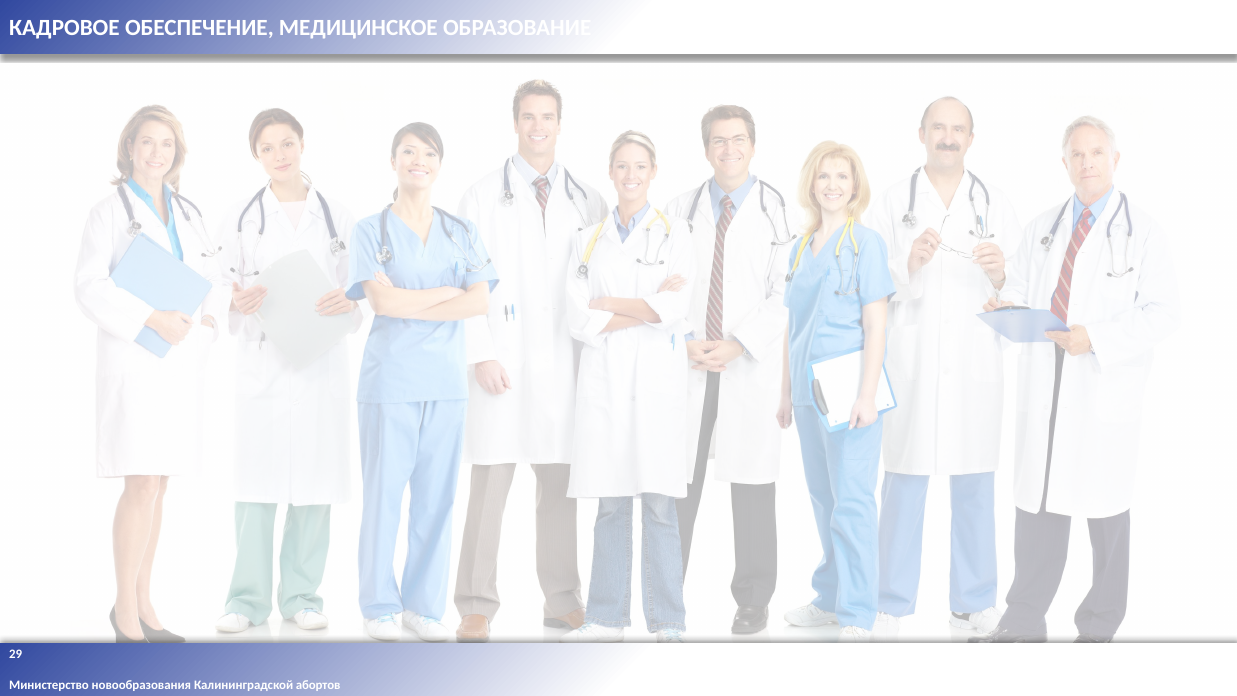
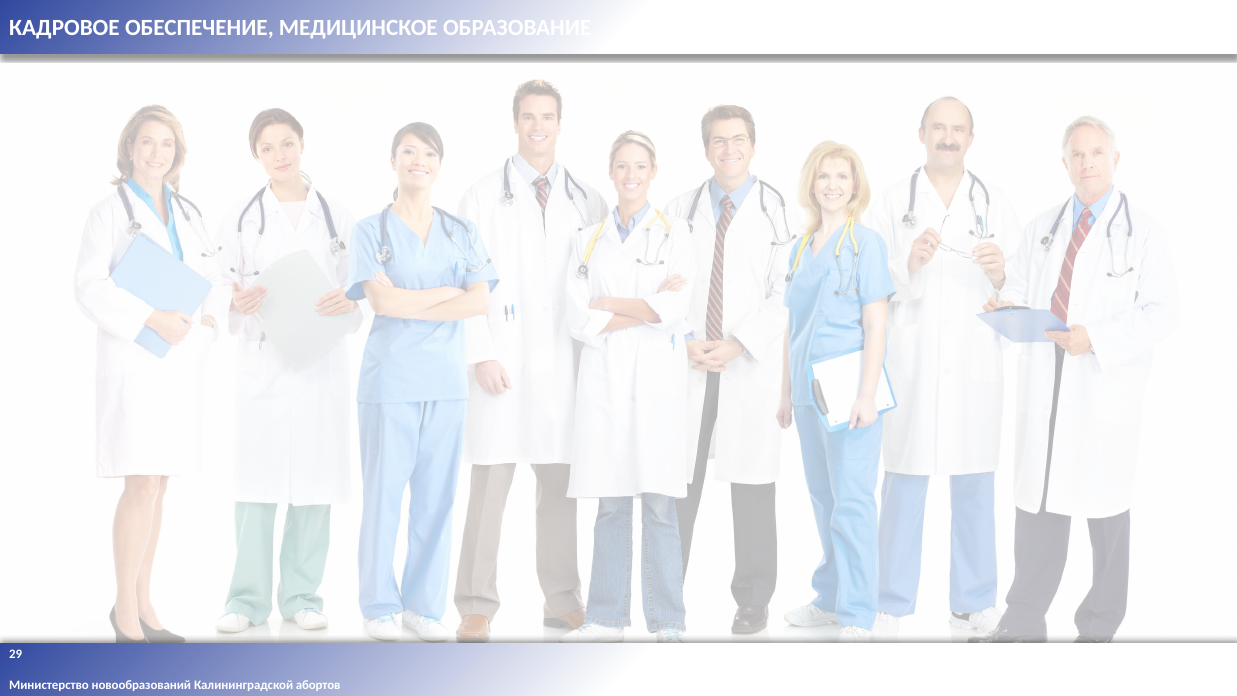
новообразования: новообразования -> новообразований
